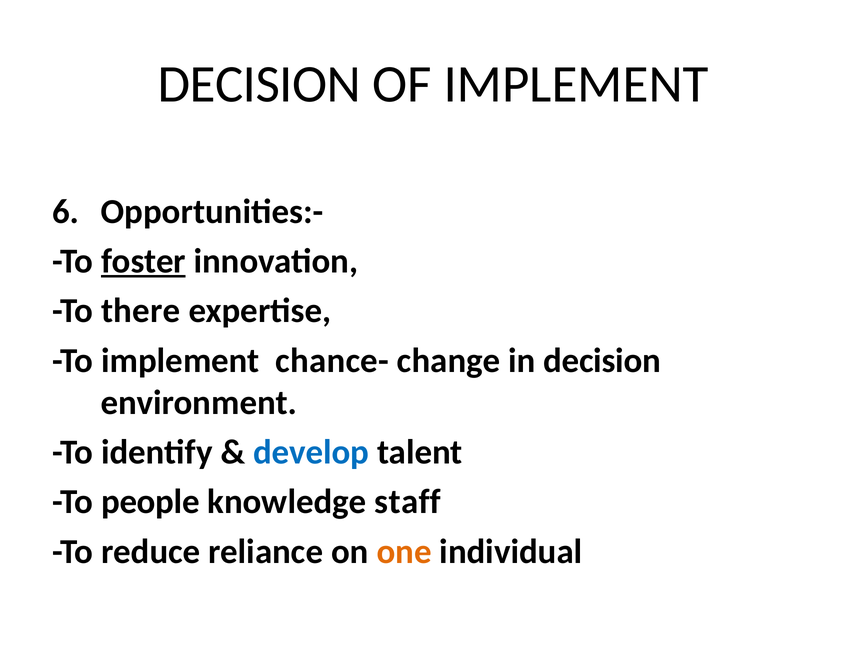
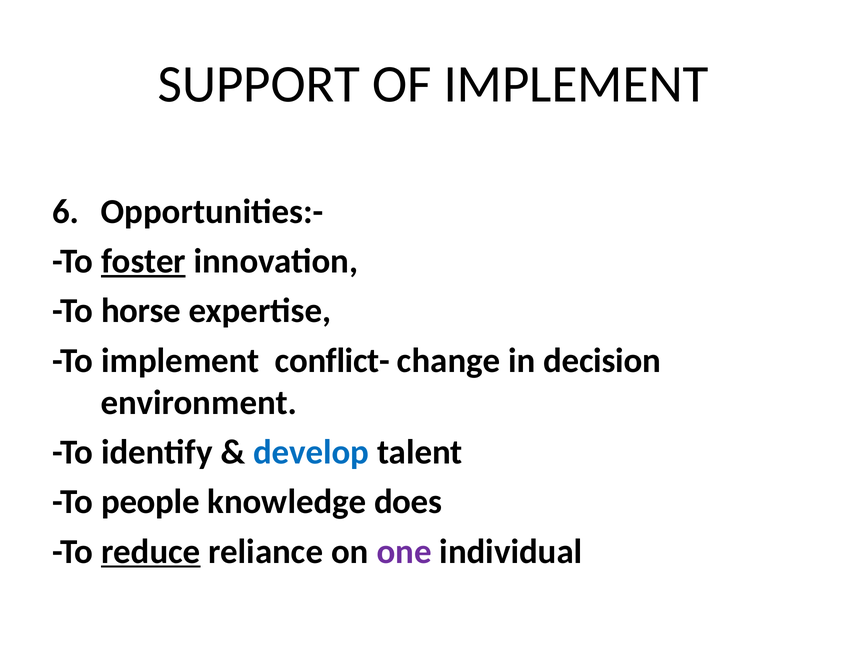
DECISION at (259, 84): DECISION -> SUPPORT
there: there -> horse
chance-: chance- -> conflict-
staff: staff -> does
reduce underline: none -> present
one colour: orange -> purple
